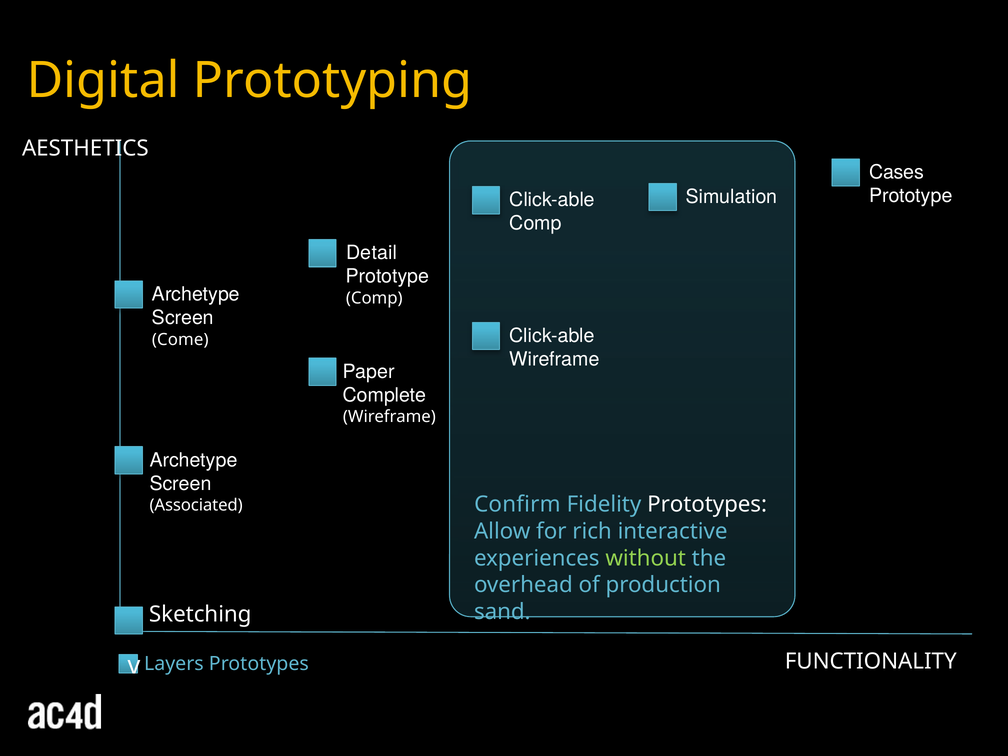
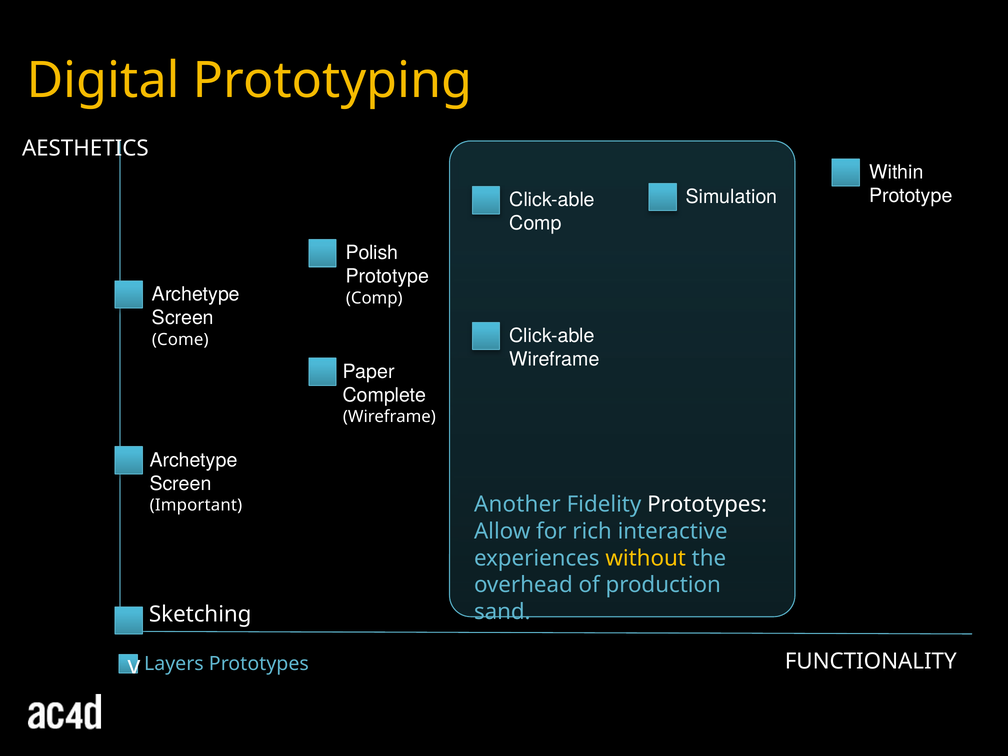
Cases: Cases -> Within
Detail: Detail -> Polish
Confirm: Confirm -> Another
Associated: Associated -> Important
without colour: light green -> yellow
